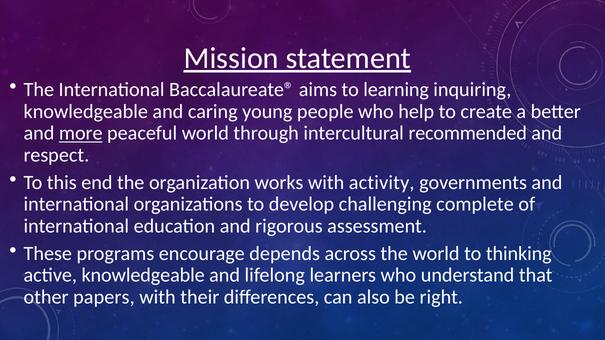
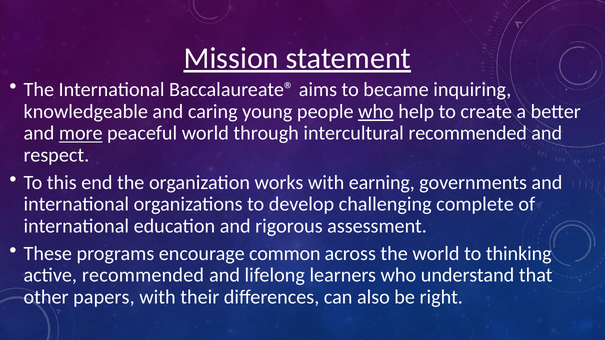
learning: learning -> became
who at (376, 112) underline: none -> present
activity: activity -> earning
depends: depends -> common
active knowledgeable: knowledgeable -> recommended
